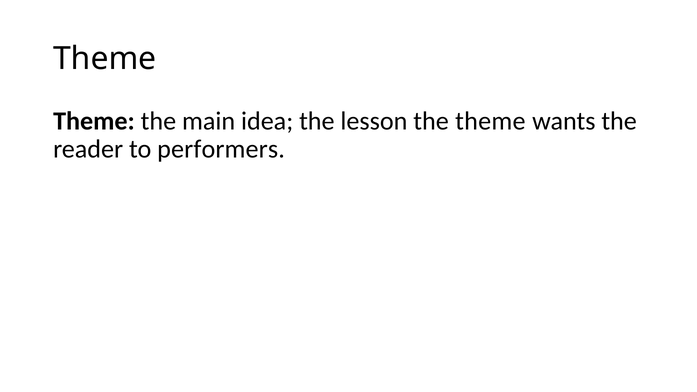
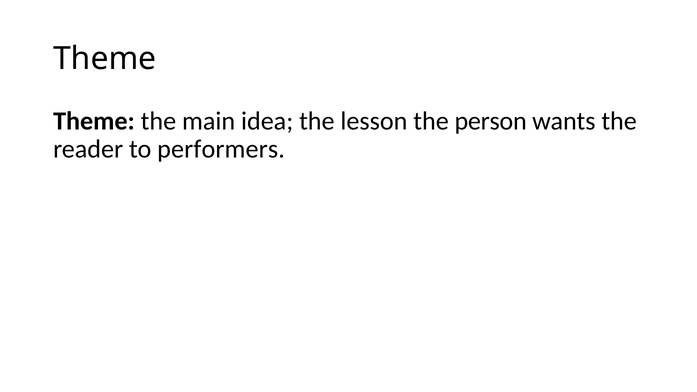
the theme: theme -> person
